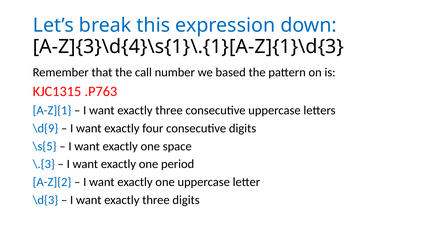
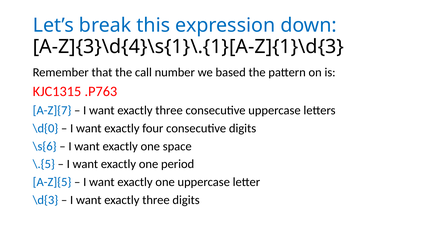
A-Z]{1: A-Z]{1 -> A-Z]{7
\d{9: \d{9 -> \d{0
\s{5: \s{5 -> \s{6
\.{3: \.{3 -> \.{5
A-Z]{2: A-Z]{2 -> A-Z]{5
